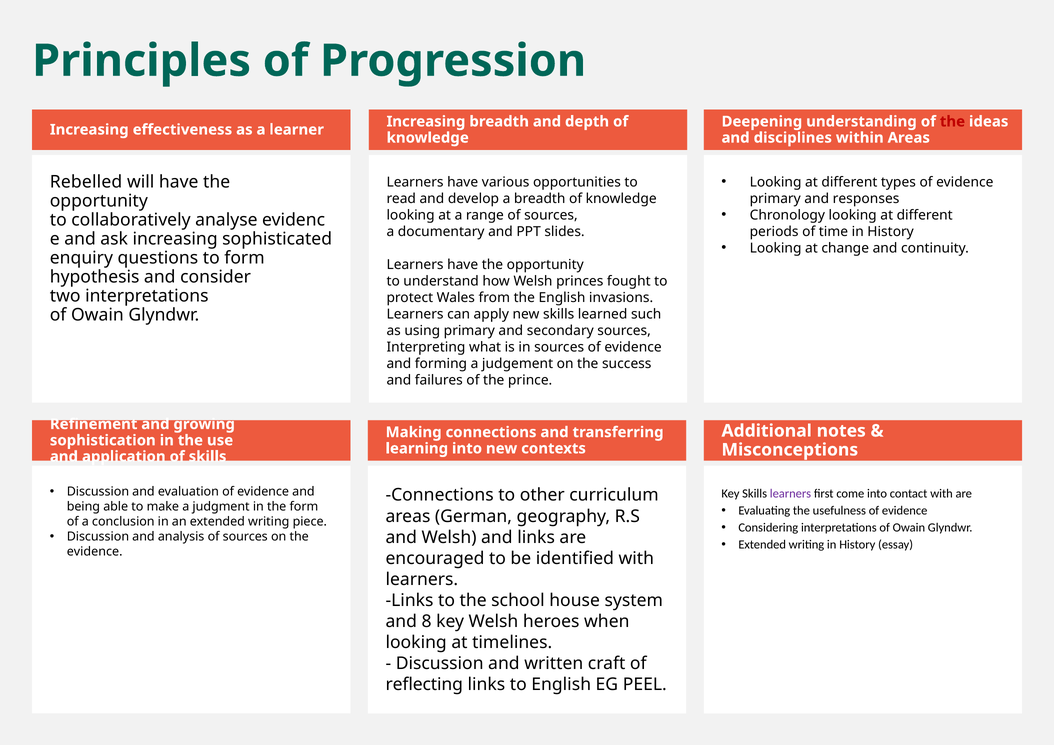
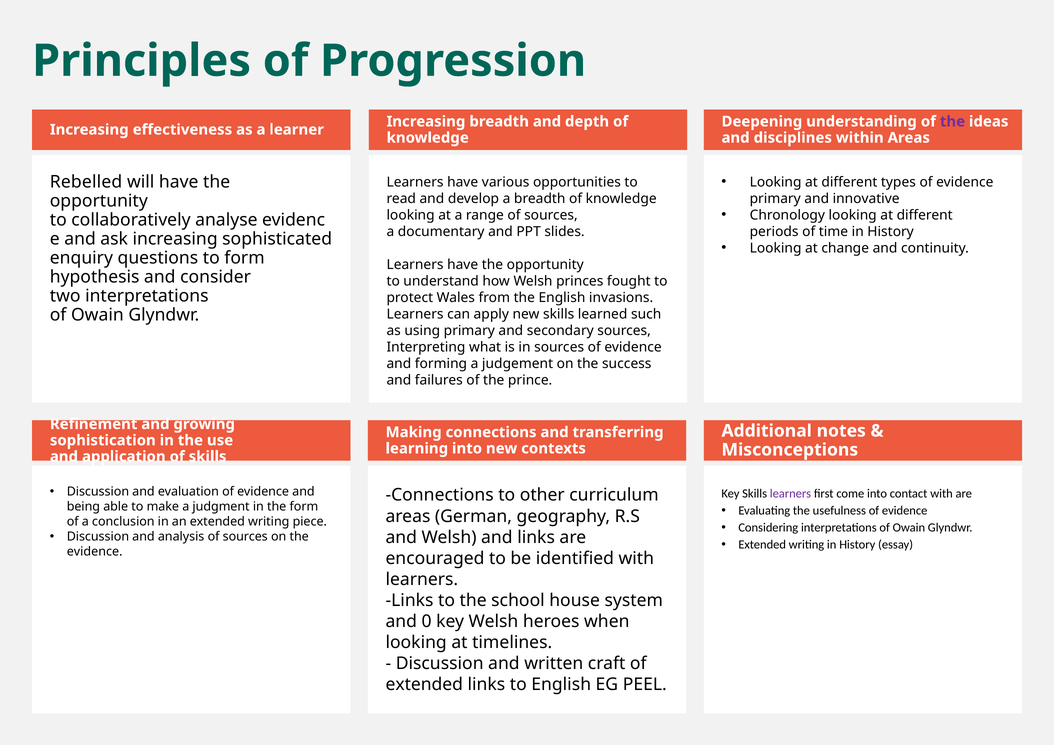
the at (952, 122) colour: red -> purple
responses: responses -> innovative
8: 8 -> 0
reflecting at (424, 685): reflecting -> extended
